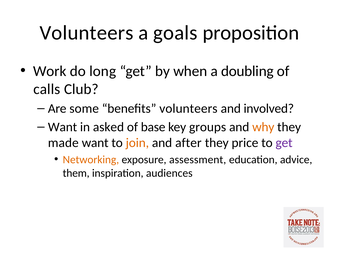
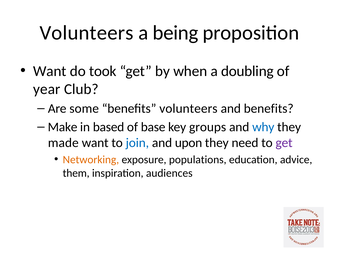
goals: goals -> being
Work at (50, 71): Work -> Want
long: long -> took
calls: calls -> year
and involved: involved -> benefits
Want at (63, 127): Want -> Make
asked: asked -> based
why colour: orange -> blue
join colour: orange -> blue
after: after -> upon
price: price -> need
assessment: assessment -> populations
